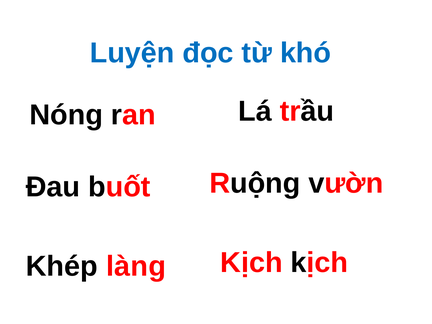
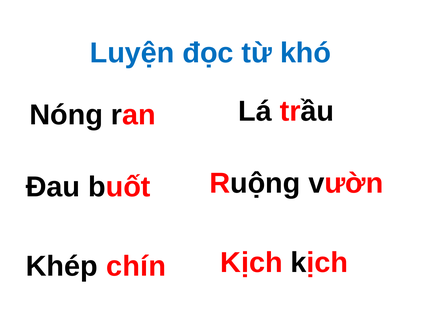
làng: làng -> chín
